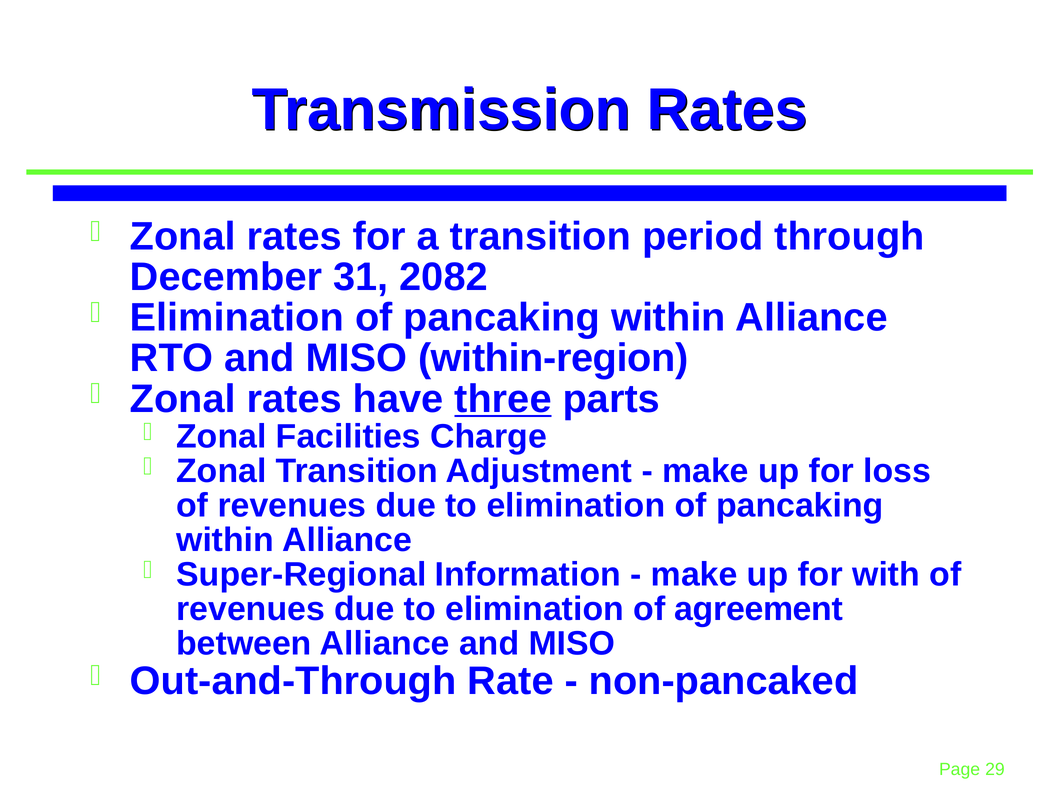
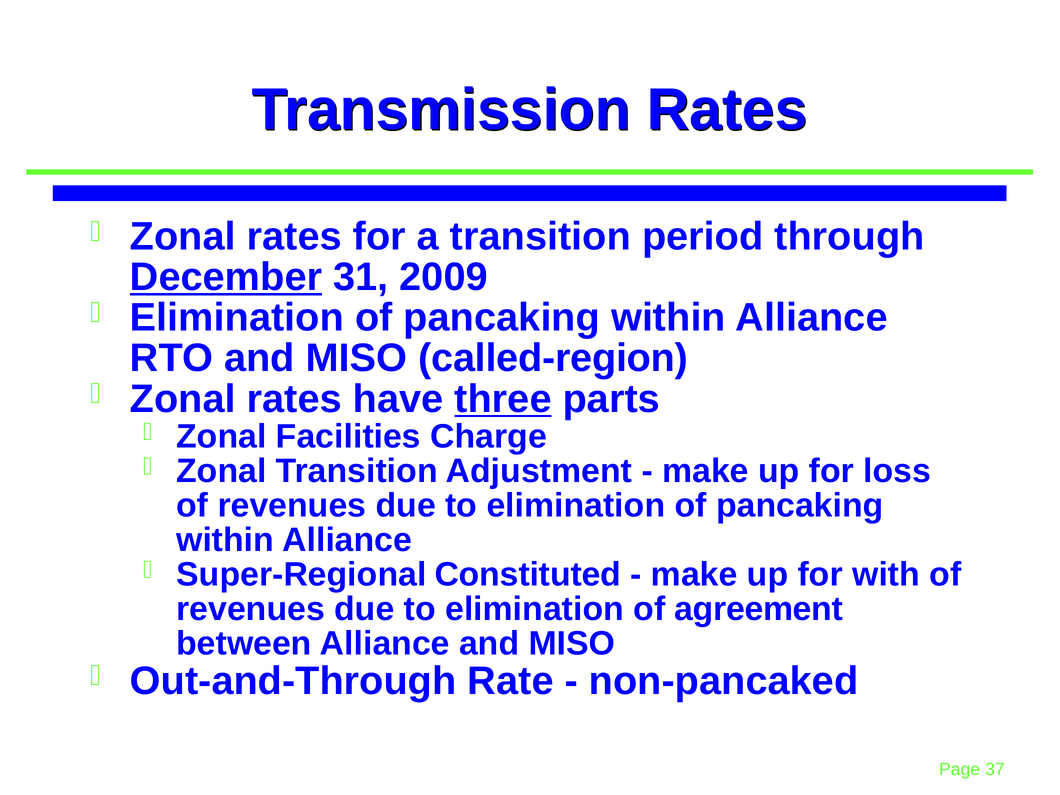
December underline: none -> present
2082: 2082 -> 2009
within-region: within-region -> called-region
Information: Information -> Constituted
29: 29 -> 37
